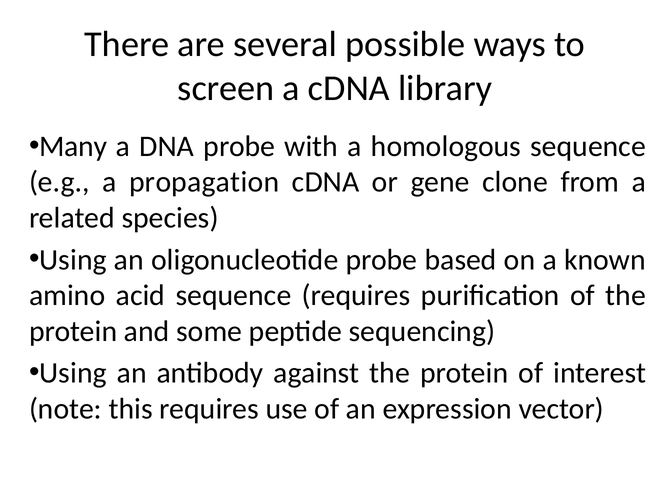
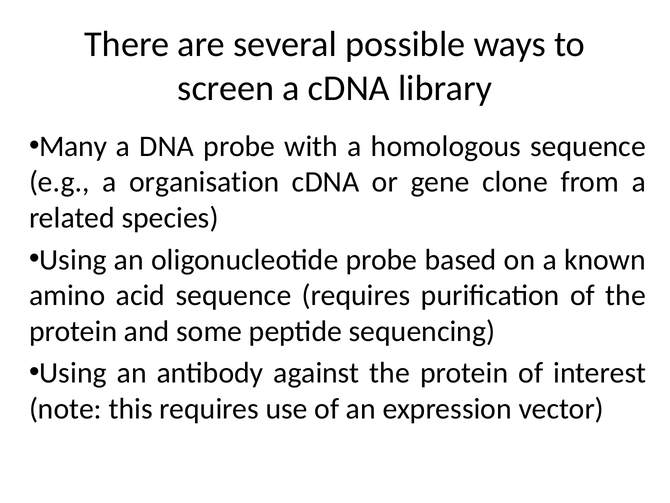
propagation: propagation -> organisation
